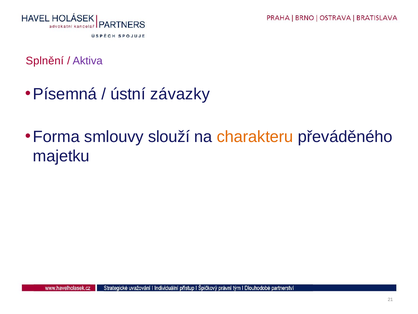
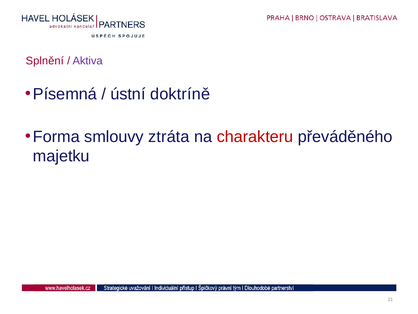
závazky: závazky -> doktríně
slouží: slouží -> ztráta
charakteru colour: orange -> red
